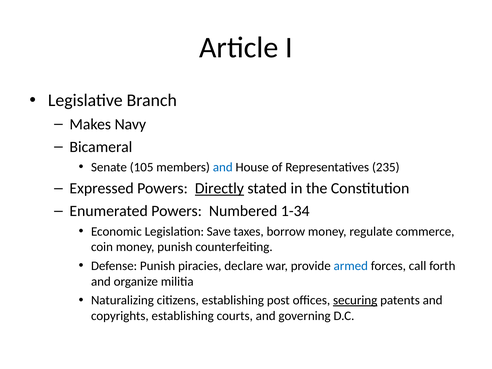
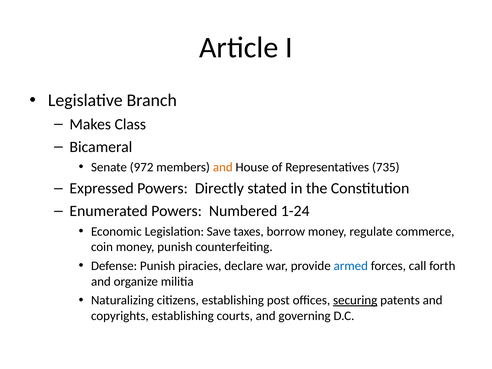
Navy: Navy -> Class
105: 105 -> 972
and at (223, 167) colour: blue -> orange
235: 235 -> 735
Directly underline: present -> none
1-34: 1-34 -> 1-24
